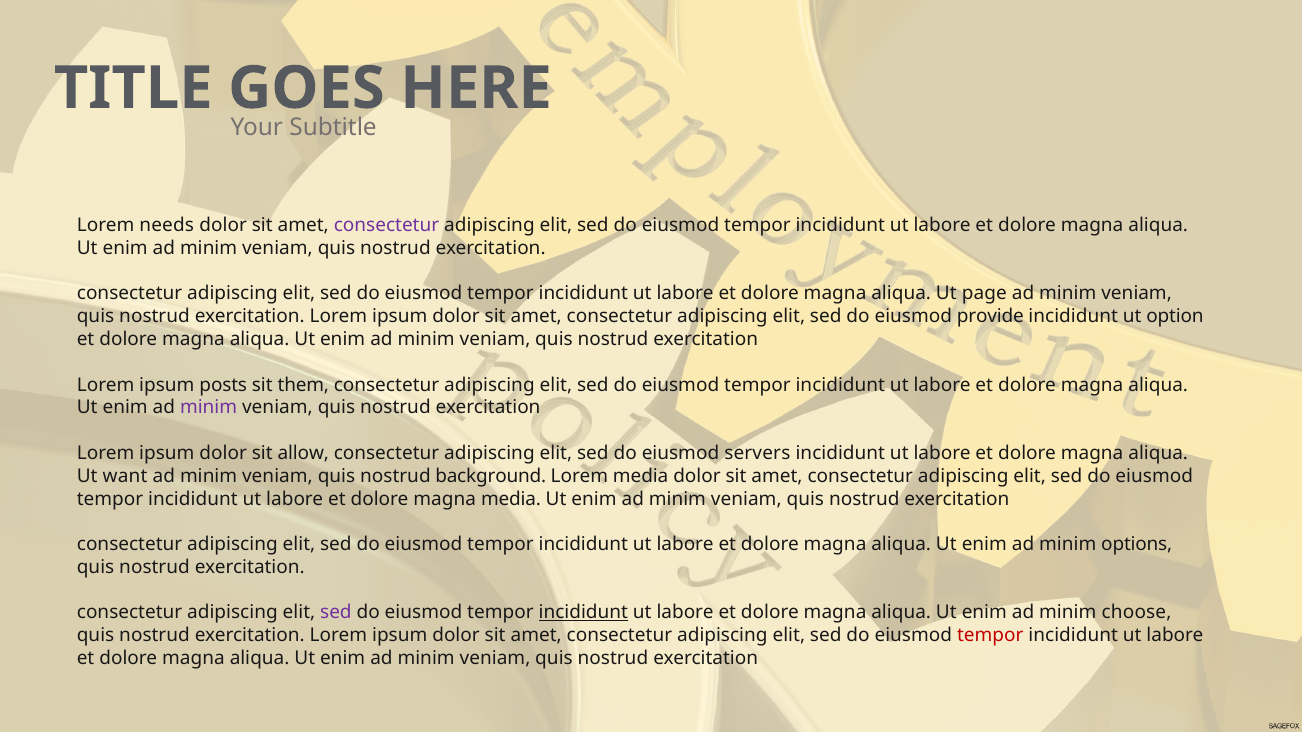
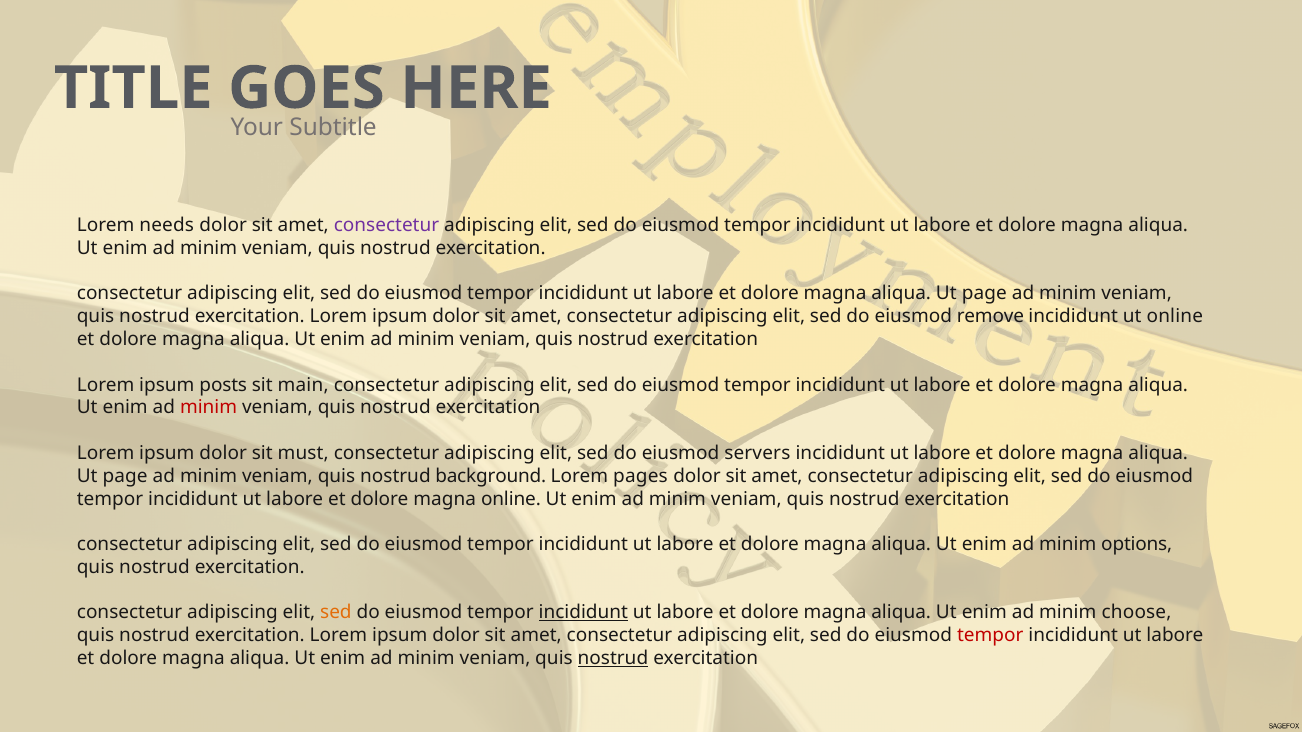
provide: provide -> remove
ut option: option -> online
them: them -> main
minim at (209, 408) colour: purple -> red
allow: allow -> must
want at (125, 476): want -> page
Lorem media: media -> pages
magna media: media -> online
sed at (336, 613) colour: purple -> orange
nostrud at (613, 659) underline: none -> present
